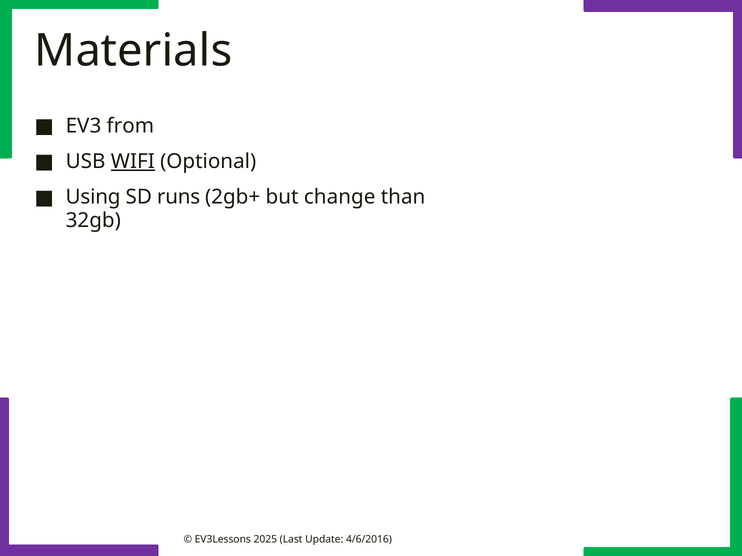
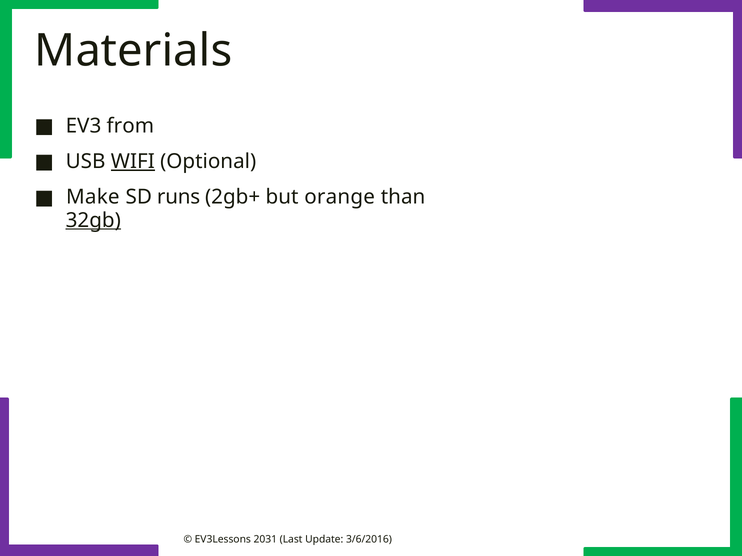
Using: Using -> Make
change: change -> orange
32gb underline: none -> present
2025: 2025 -> 2031
4/6/2016: 4/6/2016 -> 3/6/2016
